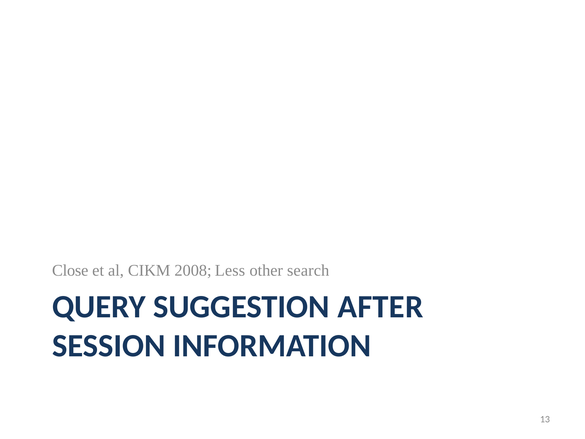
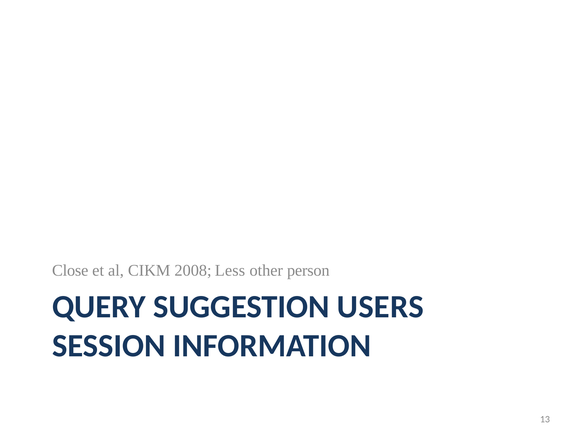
search: search -> person
AFTER: AFTER -> USERS
